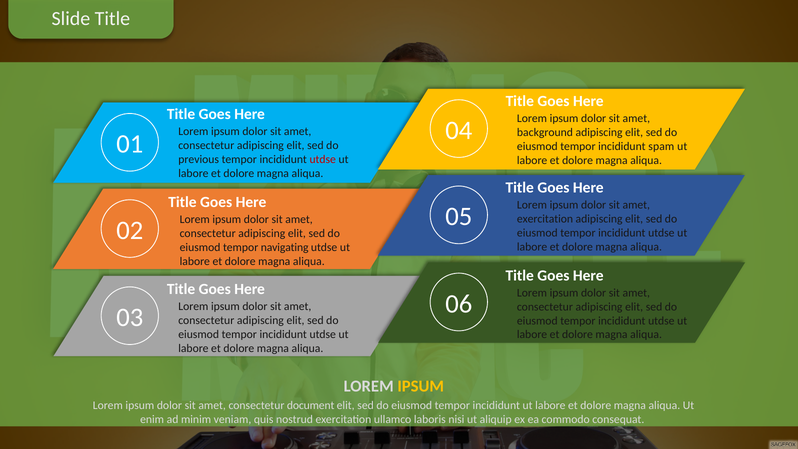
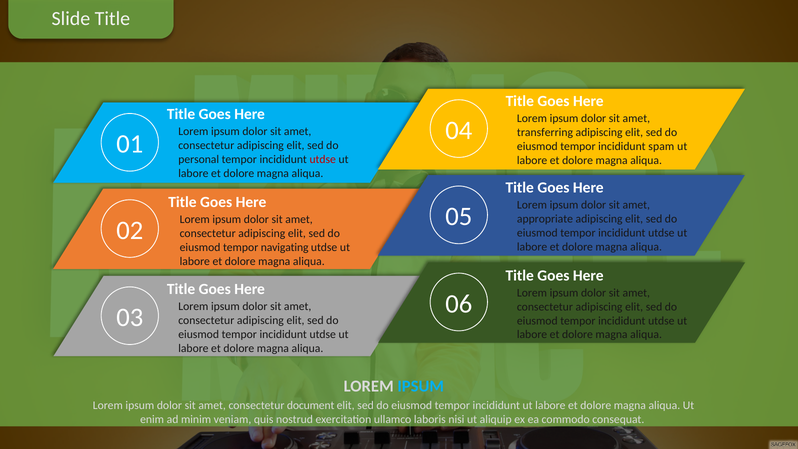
background: background -> transferring
previous: previous -> personal
exercitation at (545, 219): exercitation -> appropriate
IPSUM at (421, 386) colour: yellow -> light blue
